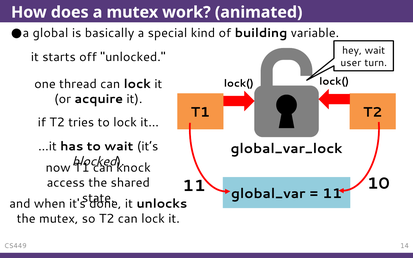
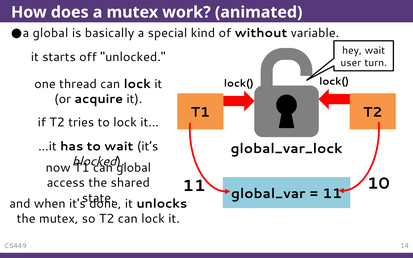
building: building -> without
knock at (134, 168): knock -> global
